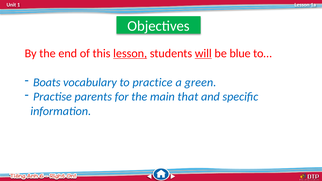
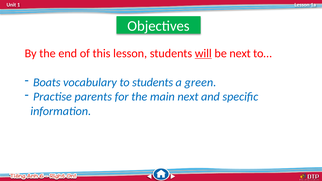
lesson at (130, 53) underline: present -> none
be blue: blue -> next
to practice: practice -> students
main that: that -> next
